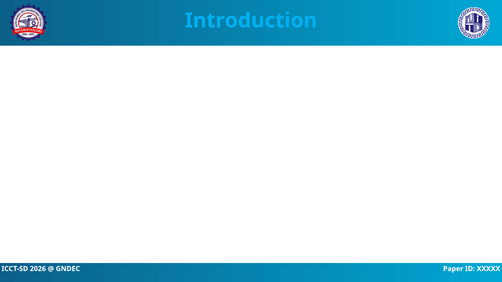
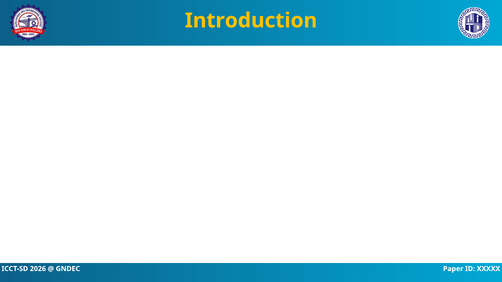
Introduction colour: light blue -> yellow
